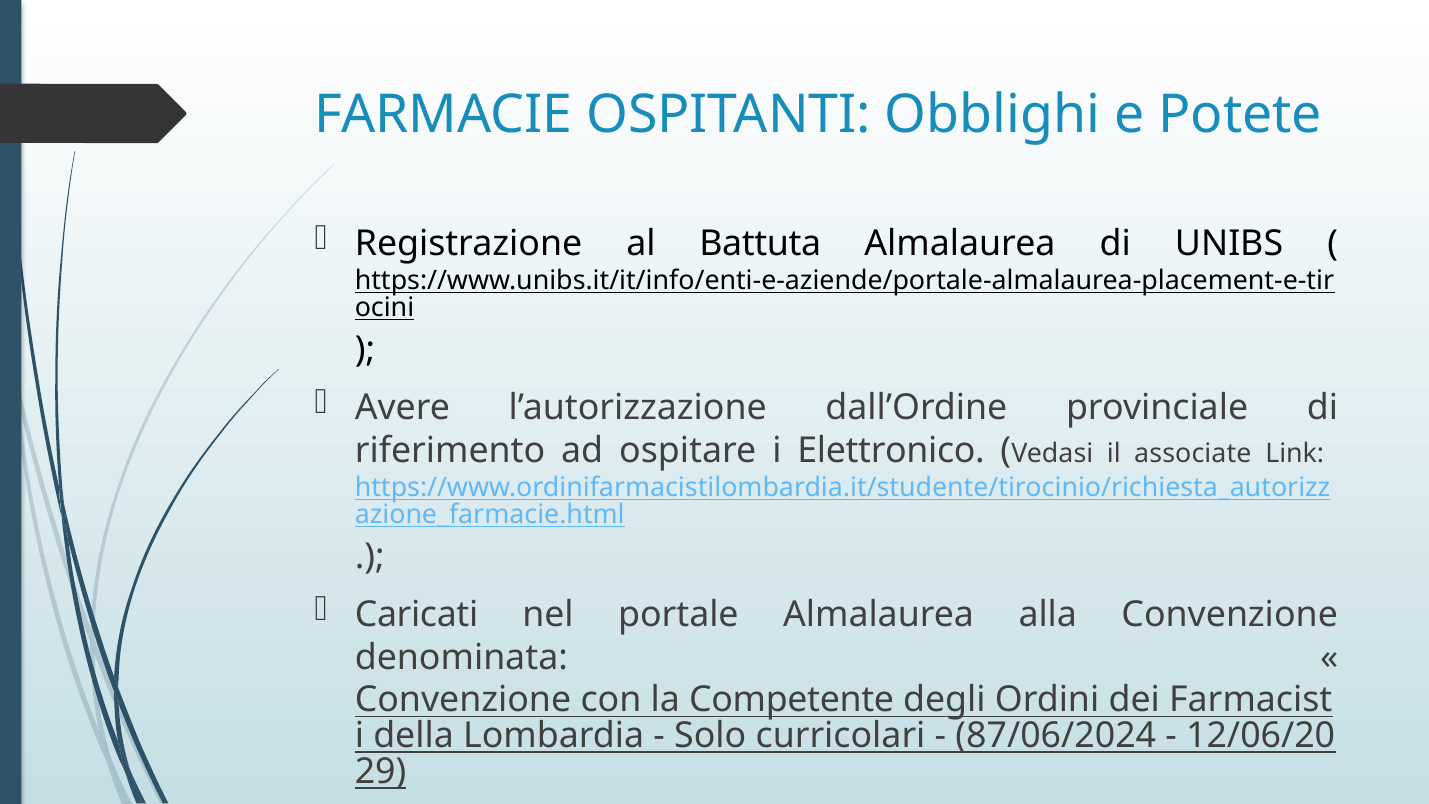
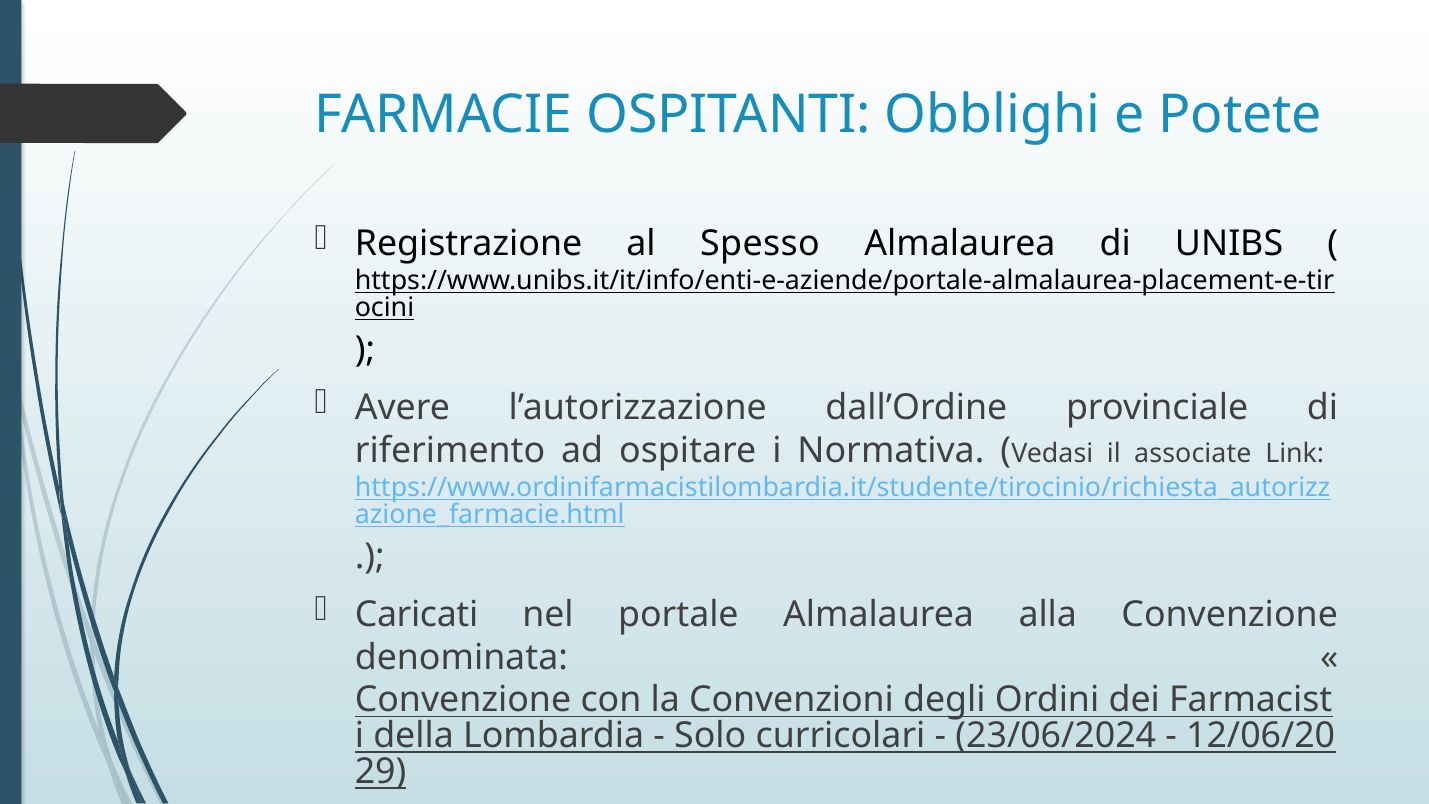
Battuta: Battuta -> Spesso
Elettronico: Elettronico -> Normativa
Competente: Competente -> Convenzioni
87/06/2024: 87/06/2024 -> 23/06/2024
